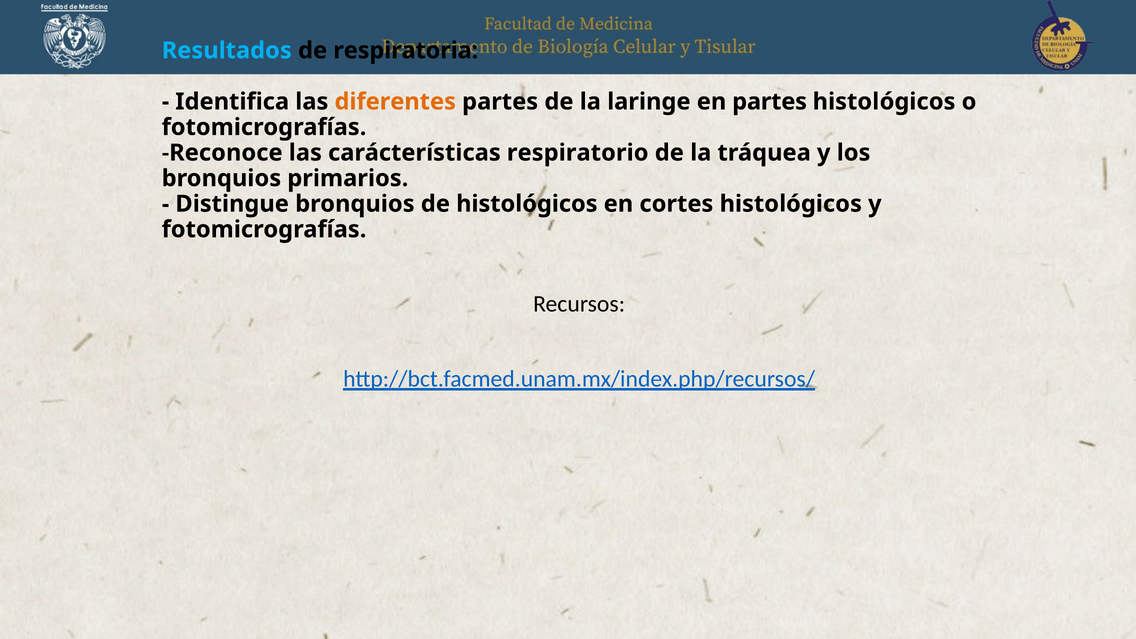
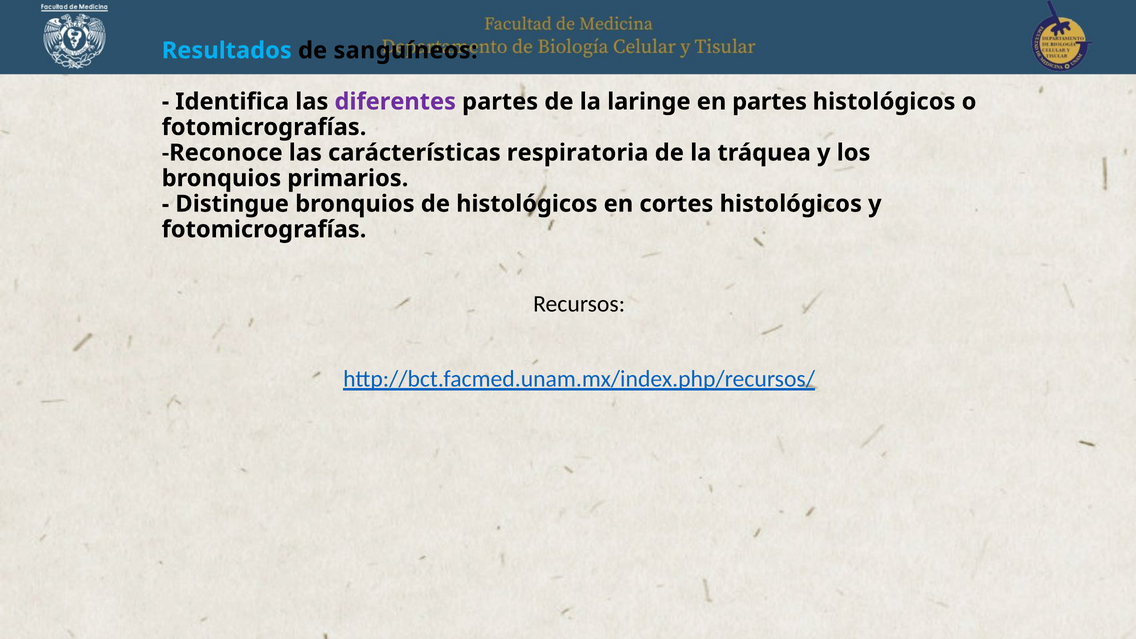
respiratoria: respiratoria -> sanguíneos
diferentes colour: orange -> purple
respiratorio: respiratorio -> respiratoria
